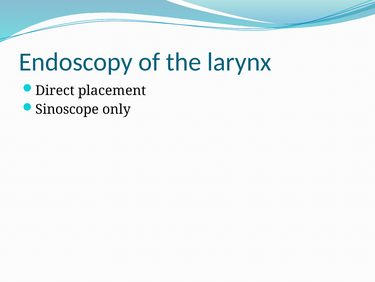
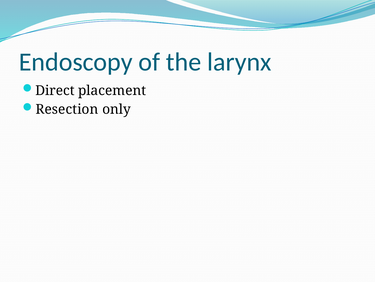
Sinoscope: Sinoscope -> Resection
